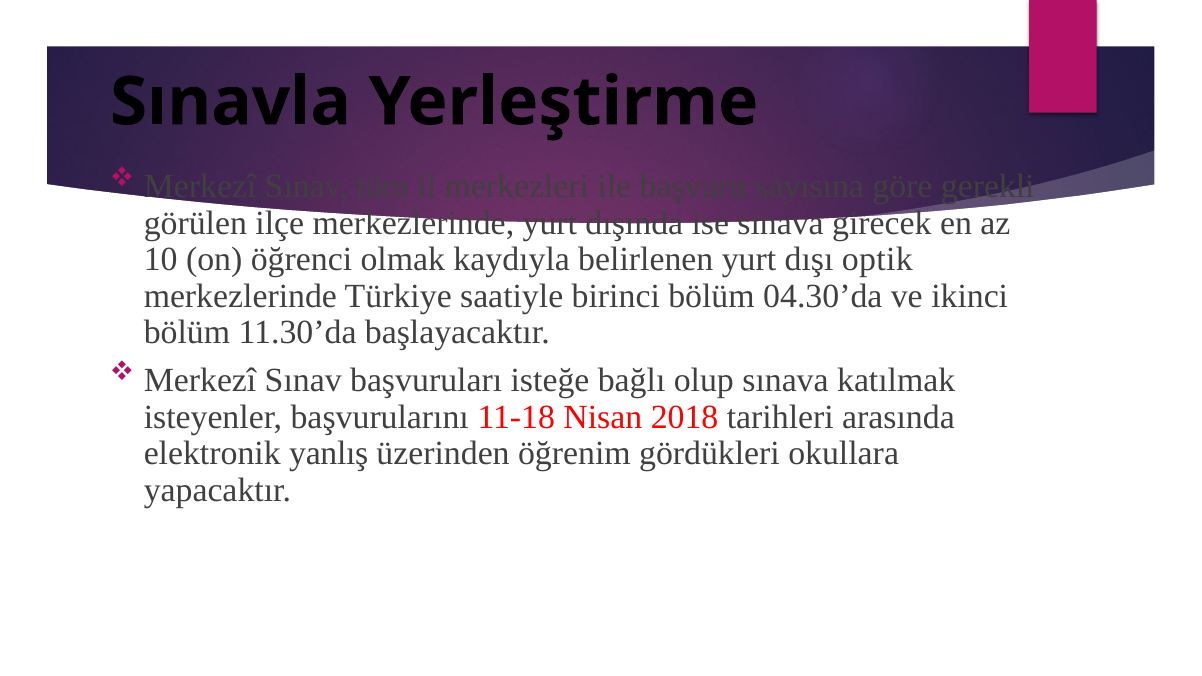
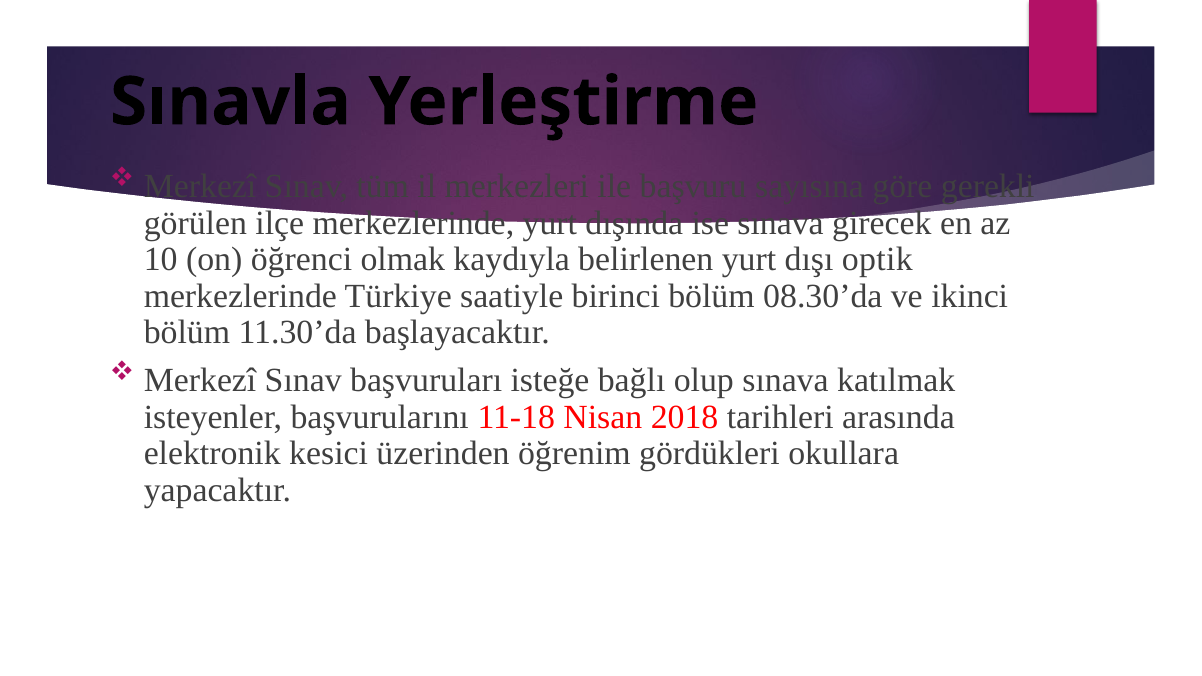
04.30’da: 04.30’da -> 08.30’da
yanlış: yanlış -> kesici
